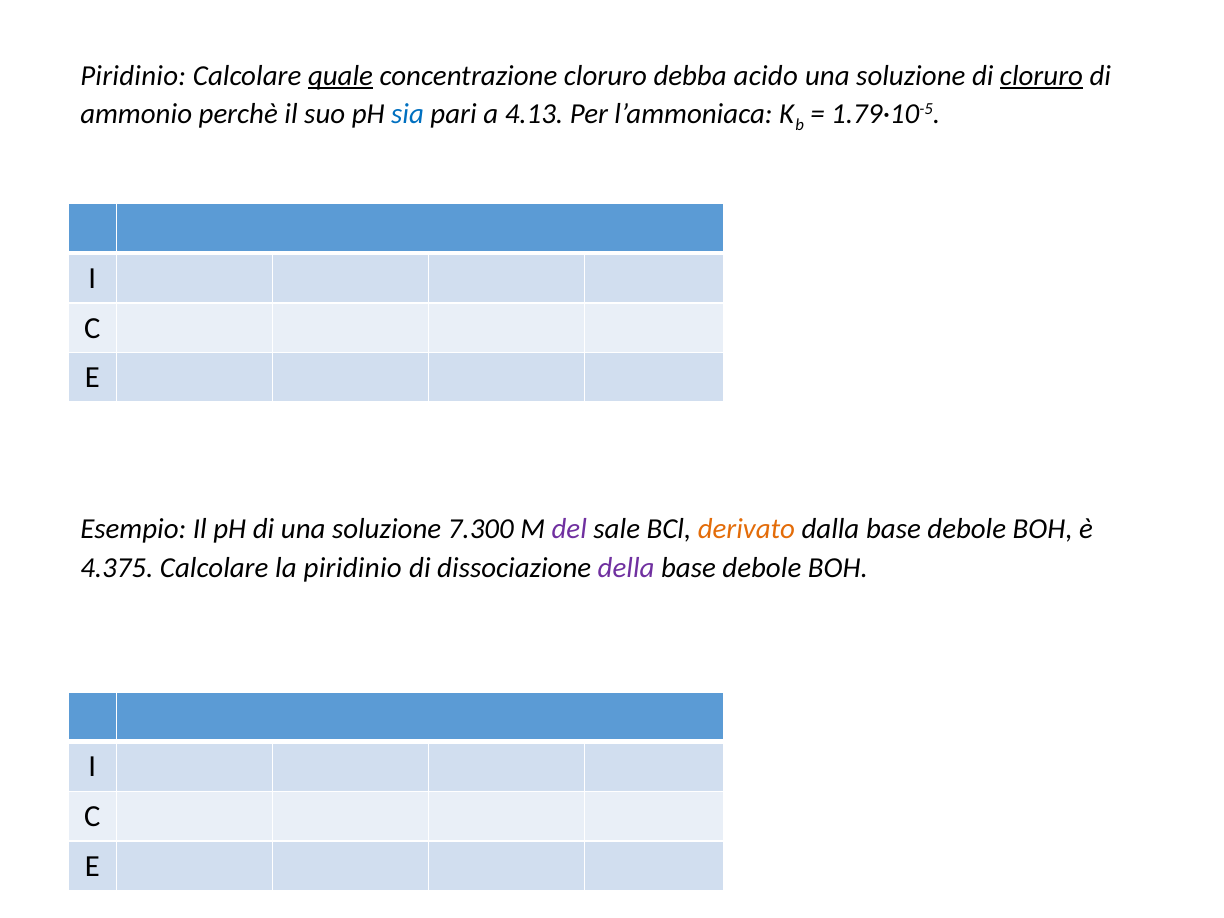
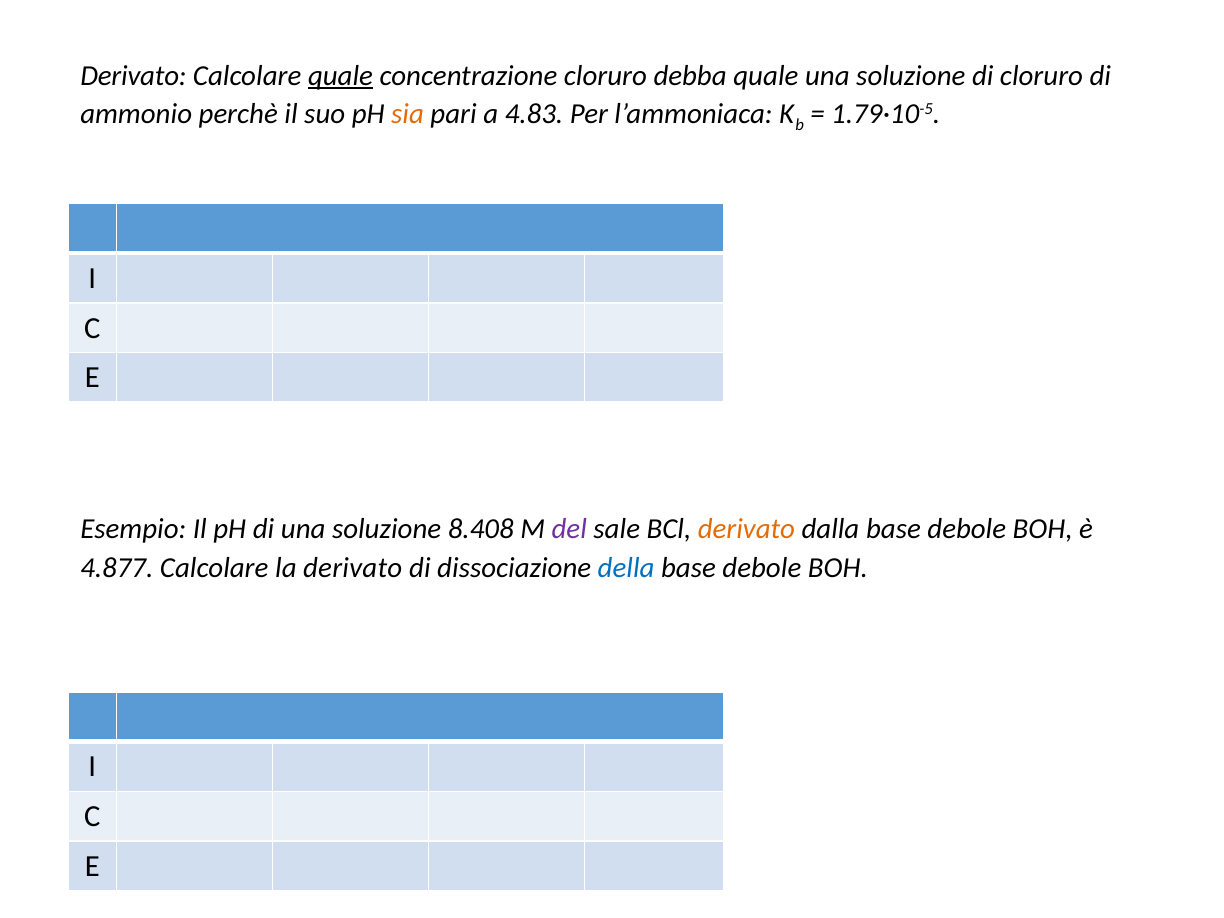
Piridinio at (133, 76): Piridinio -> Derivato
debba acido: acido -> quale
cloruro at (1041, 76) underline: present -> none
sia colour: blue -> orange
4.13: 4.13 -> 4.83
7.300: 7.300 -> 8.408
4.375: 4.375 -> 4.877
la piridinio: piridinio -> derivato
della colour: purple -> blue
